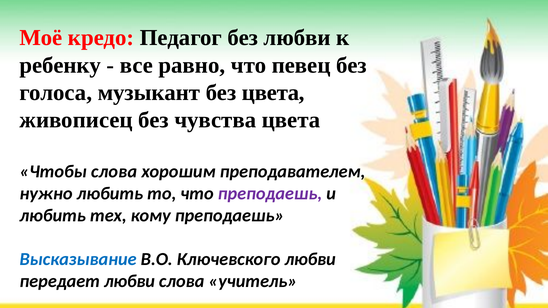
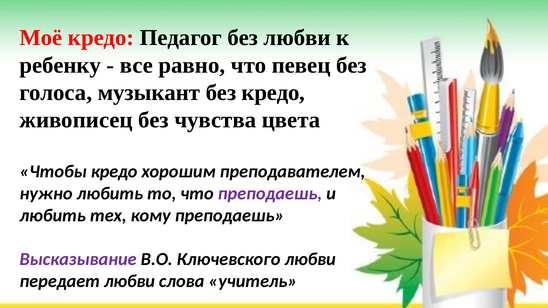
без цвета: цвета -> кредо
Чтобы слова: слова -> кредо
Высказывание colour: blue -> purple
